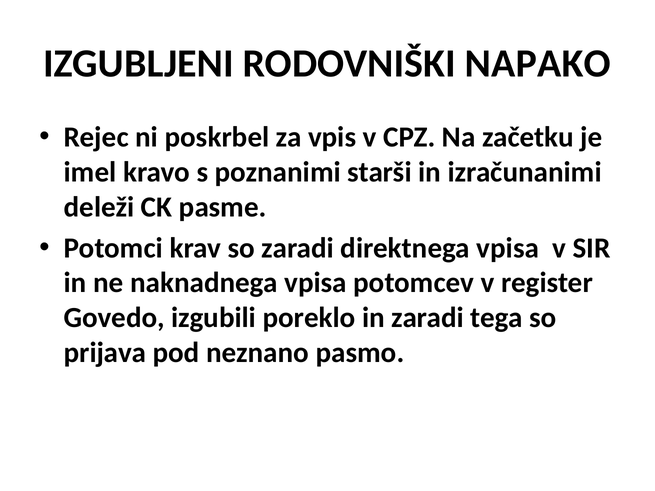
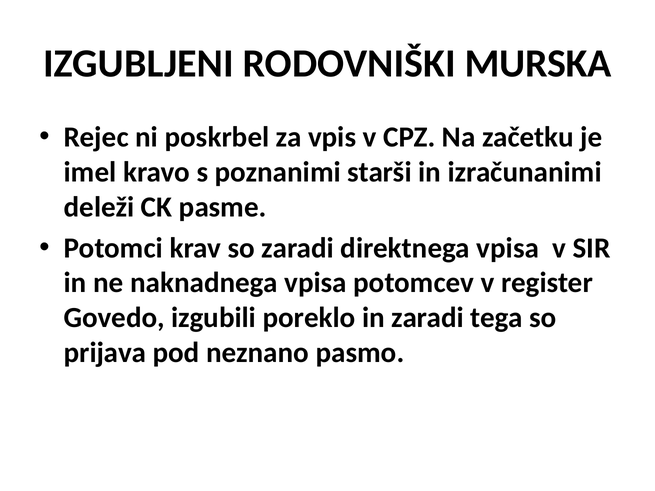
NAPAKO: NAPAKO -> MURSKA
